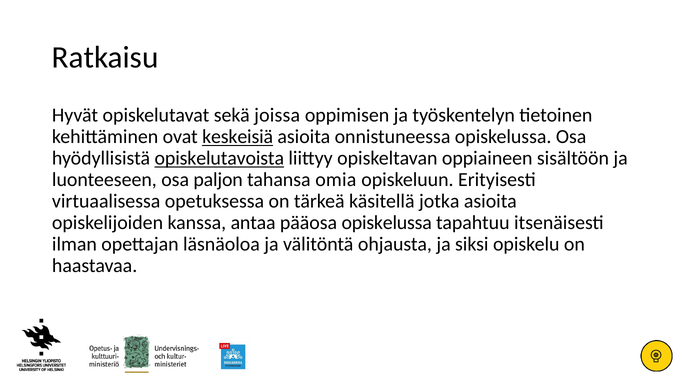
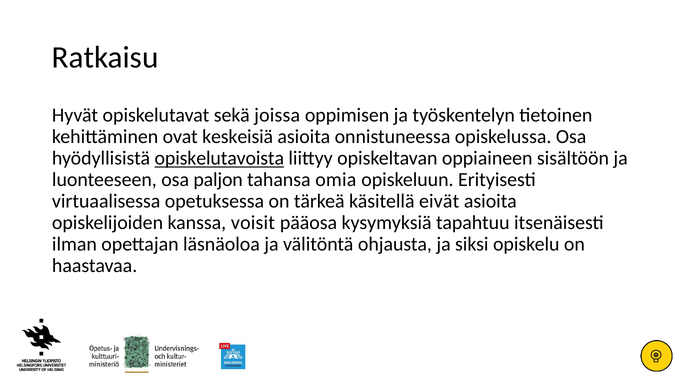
keskeisiä underline: present -> none
jotka: jotka -> eivät
antaa: antaa -> voisit
pääosa opiskelussa: opiskelussa -> kysymyksiä
